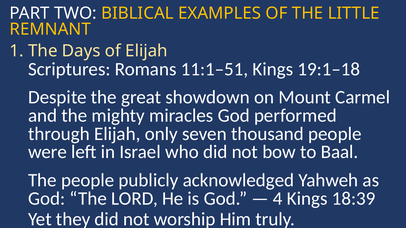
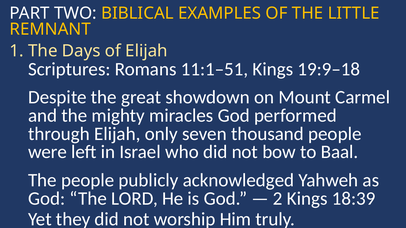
19:1–18: 19:1–18 -> 19:9–18
4: 4 -> 2
